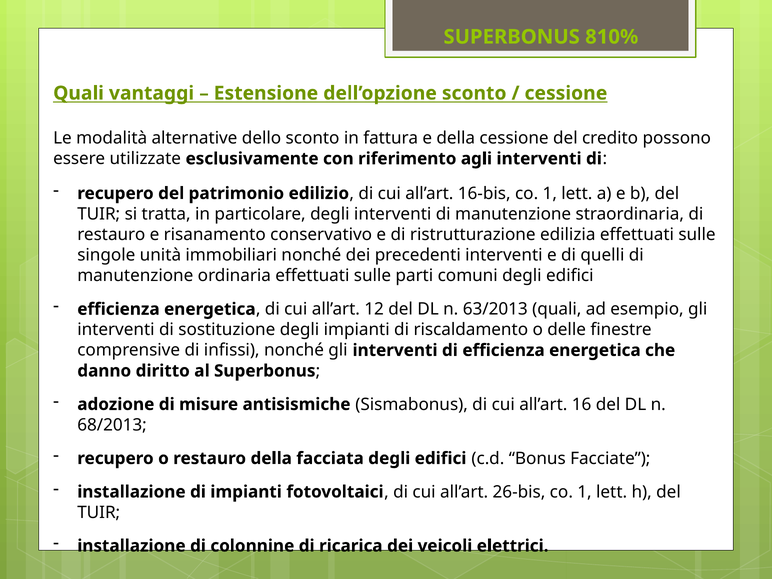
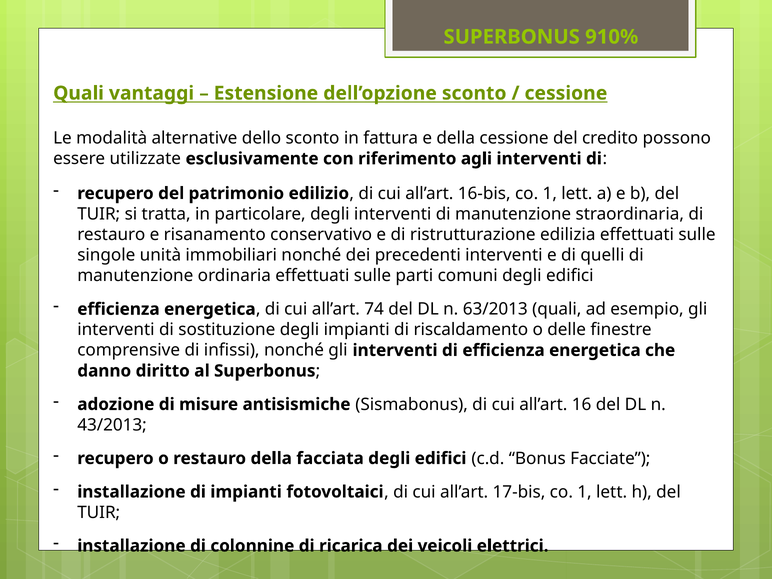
810%: 810% -> 910%
12: 12 -> 74
68/2013: 68/2013 -> 43/2013
26-bis: 26-bis -> 17-bis
